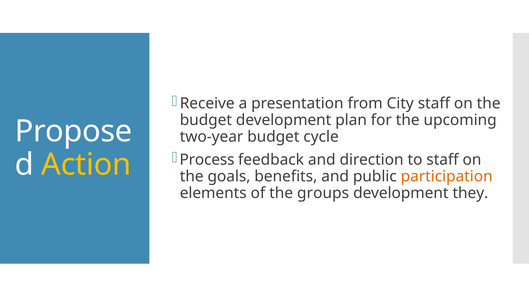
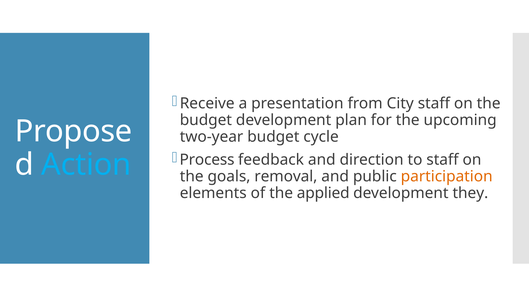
Action colour: yellow -> light blue
benefits: benefits -> removal
groups: groups -> applied
